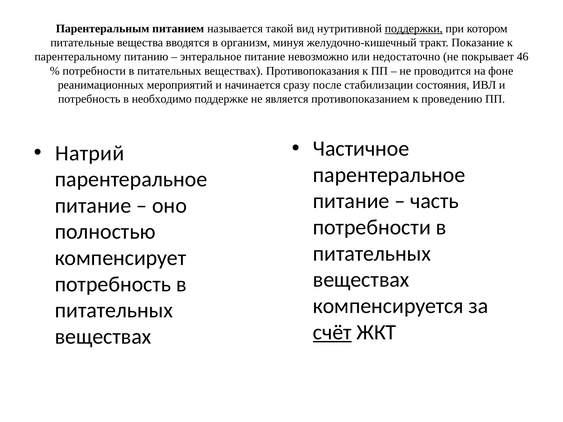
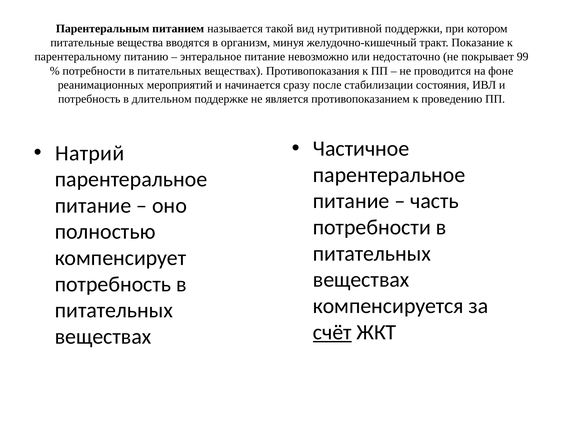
поддержки underline: present -> none
46: 46 -> 99
необходимо: необходимо -> длительном
